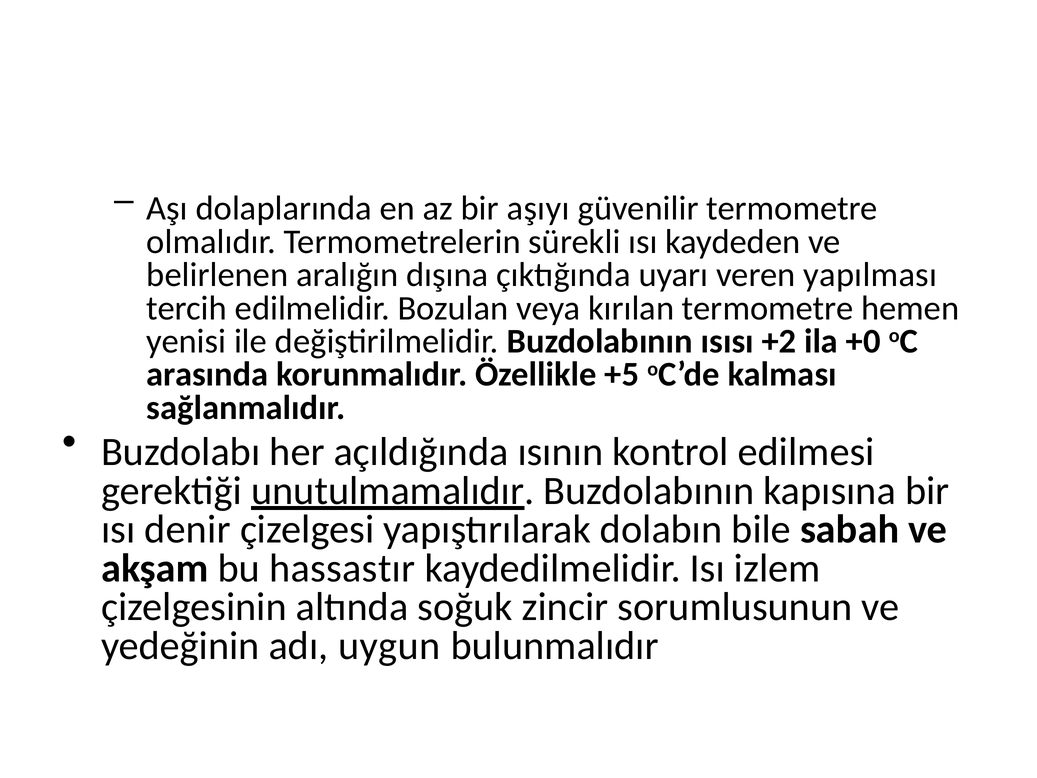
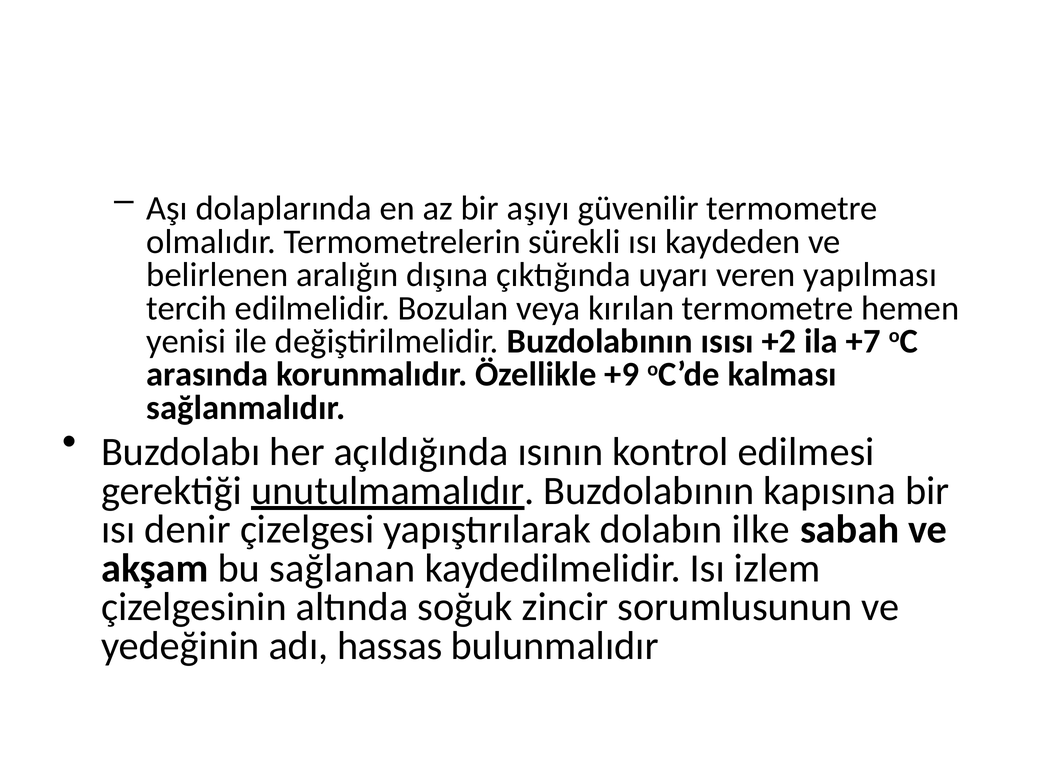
+0: +0 -> +7
+5: +5 -> +9
bile: bile -> ilke
hassastır: hassastır -> sağlanan
uygun: uygun -> hassas
